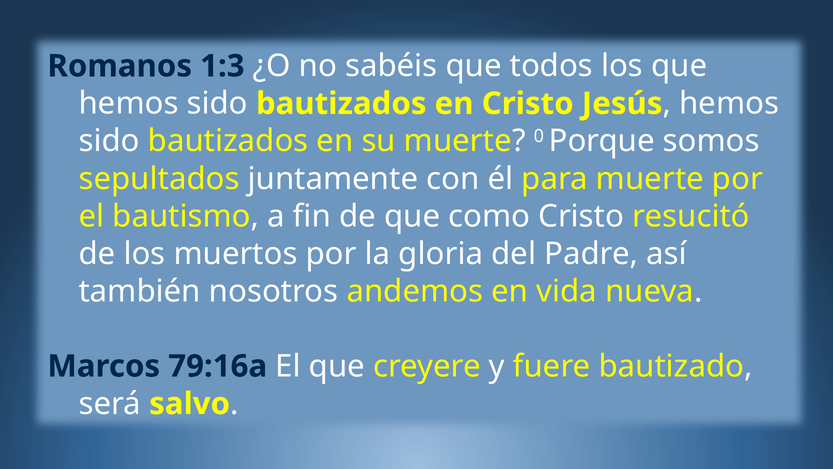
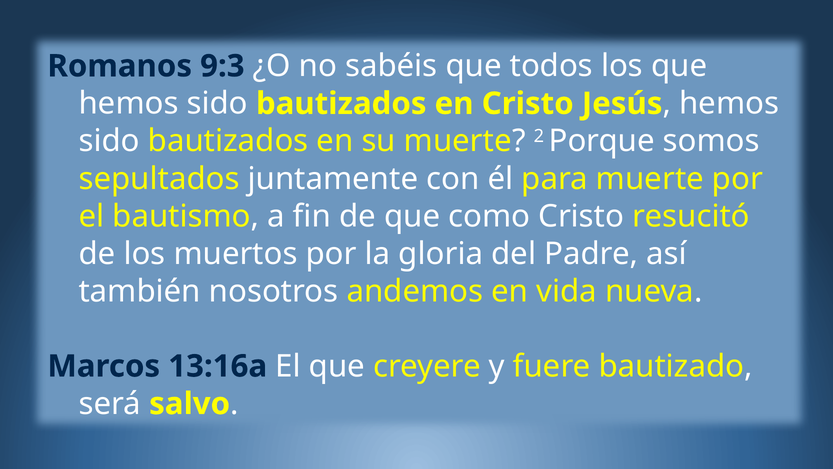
1:3: 1:3 -> 9:3
0: 0 -> 2
79:16a: 79:16a -> 13:16a
